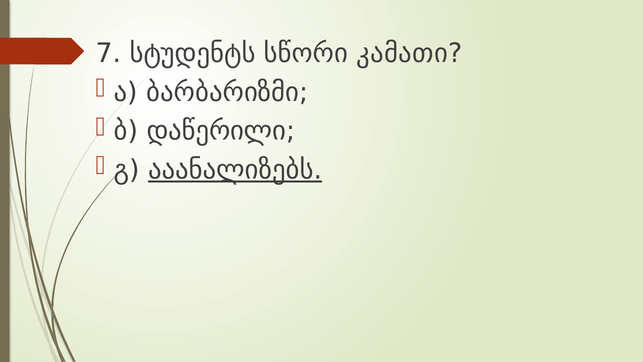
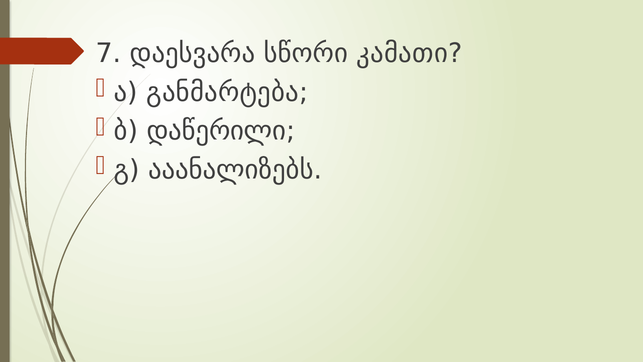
სტუდენტს: სტუდენტს -> დაესვარა
ბარბარიზმი: ბარბარიზმი -> განმარტება
ააანალიზებს underline: present -> none
